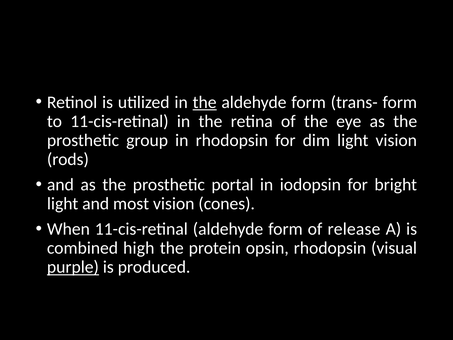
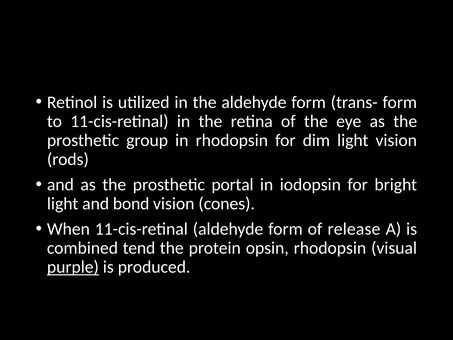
the at (205, 102) underline: present -> none
most: most -> bond
high: high -> tend
